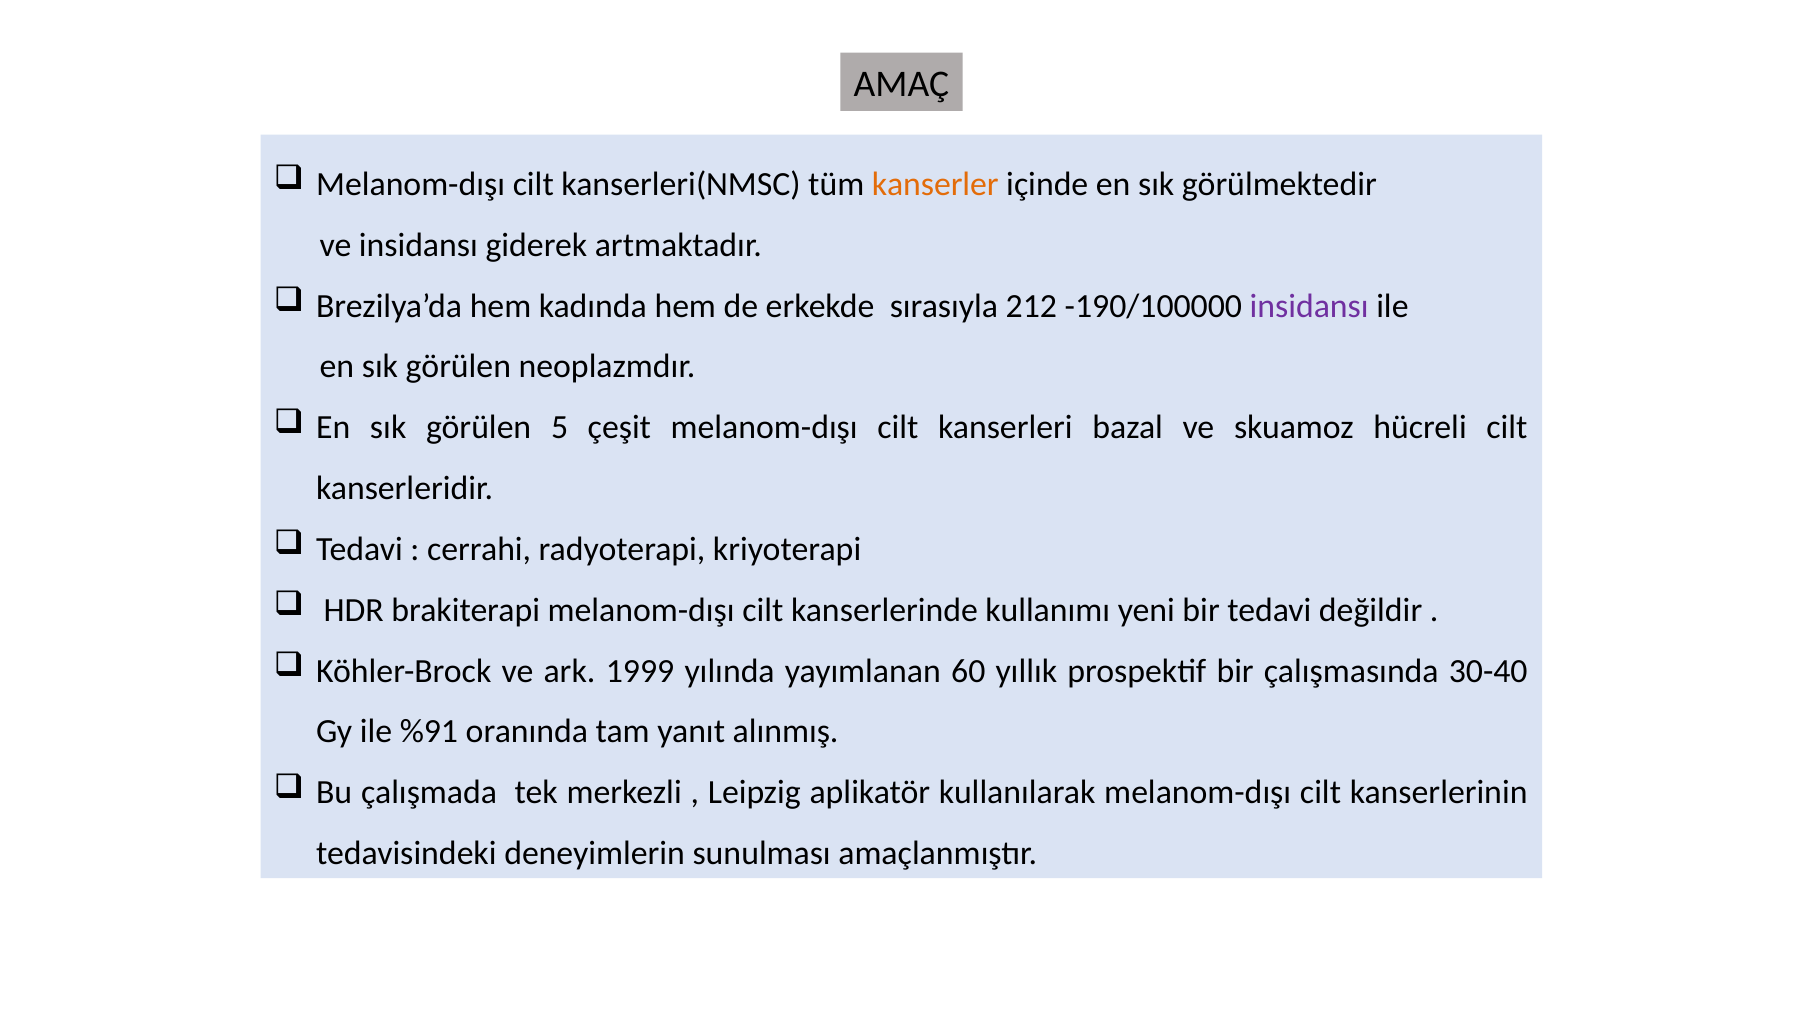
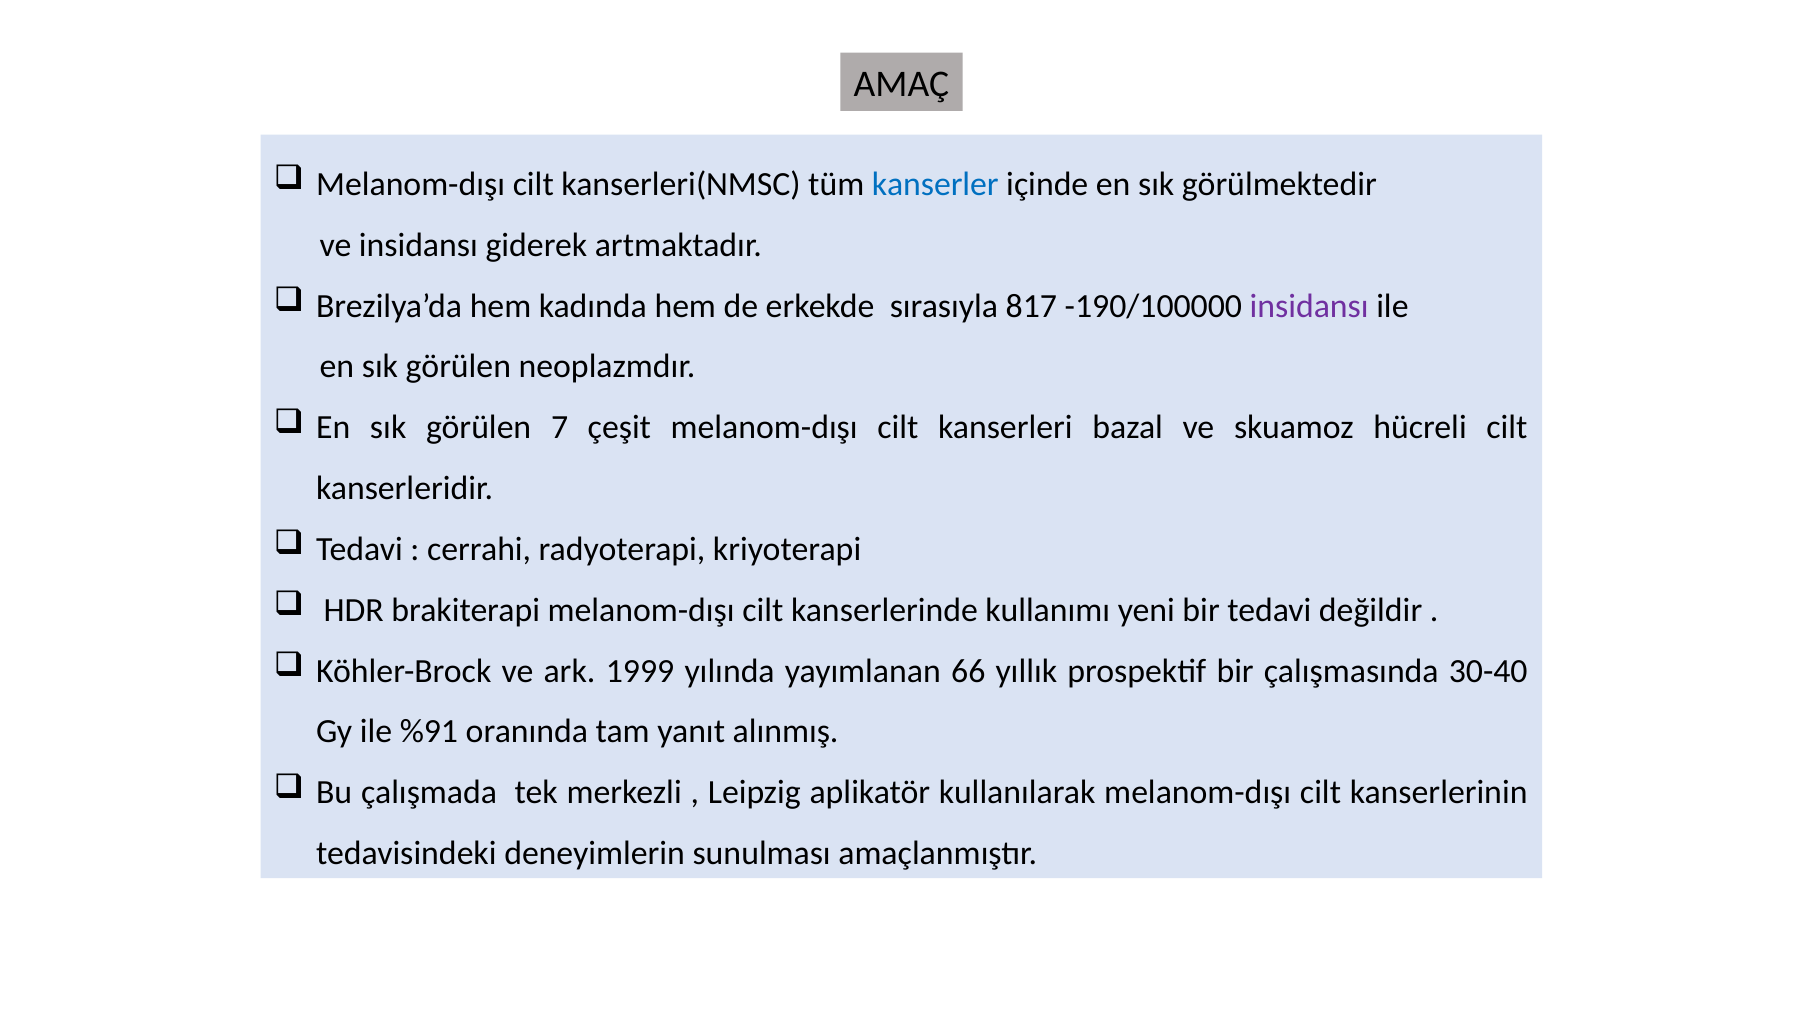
kanserler colour: orange -> blue
212: 212 -> 817
5: 5 -> 7
60: 60 -> 66
